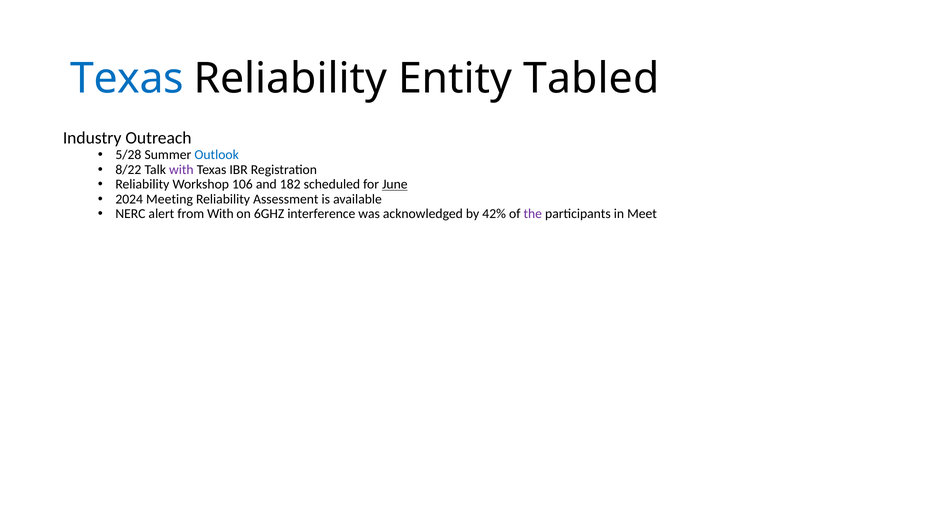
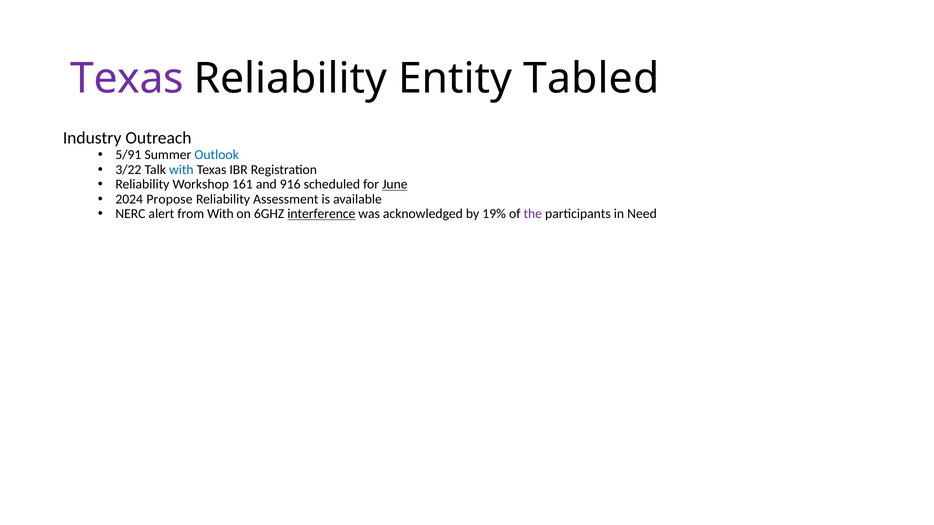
Texas at (127, 78) colour: blue -> purple
5/28: 5/28 -> 5/91
8/22: 8/22 -> 3/22
with at (181, 170) colour: purple -> blue
106: 106 -> 161
182: 182 -> 916
Meeting: Meeting -> Propose
interference underline: none -> present
42%: 42% -> 19%
Meet: Meet -> Need
